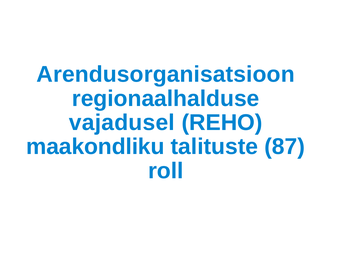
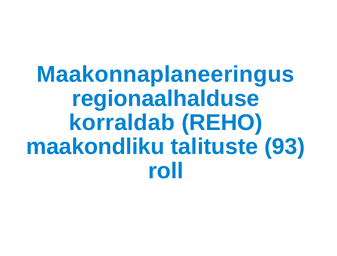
Arendusorganisatsioon: Arendusorganisatsioon -> Maakonnaplaneeringus
vajadusel: vajadusel -> korraldab
87: 87 -> 93
